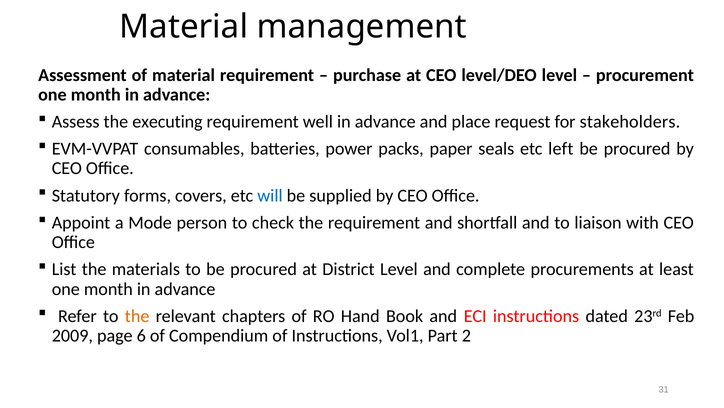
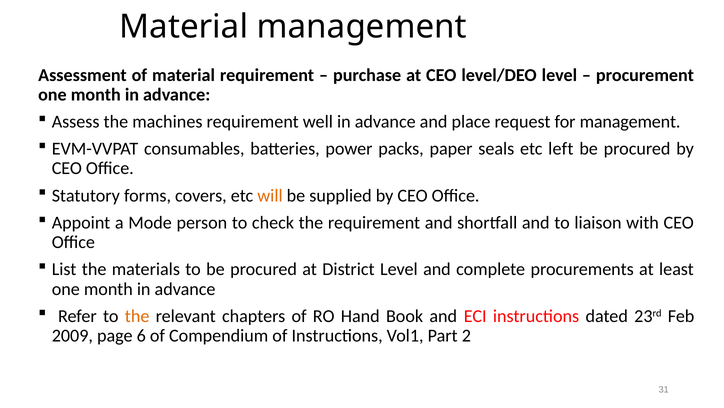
executing: executing -> machines
for stakeholders: stakeholders -> management
will colour: blue -> orange
